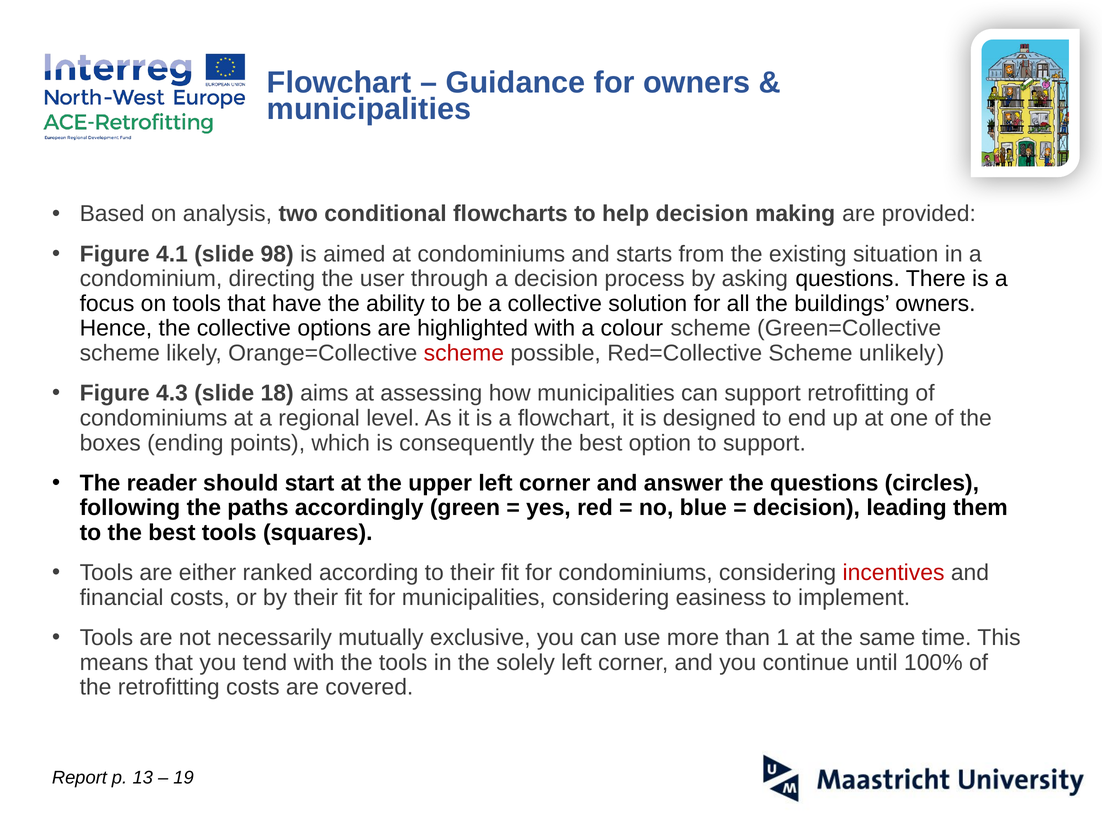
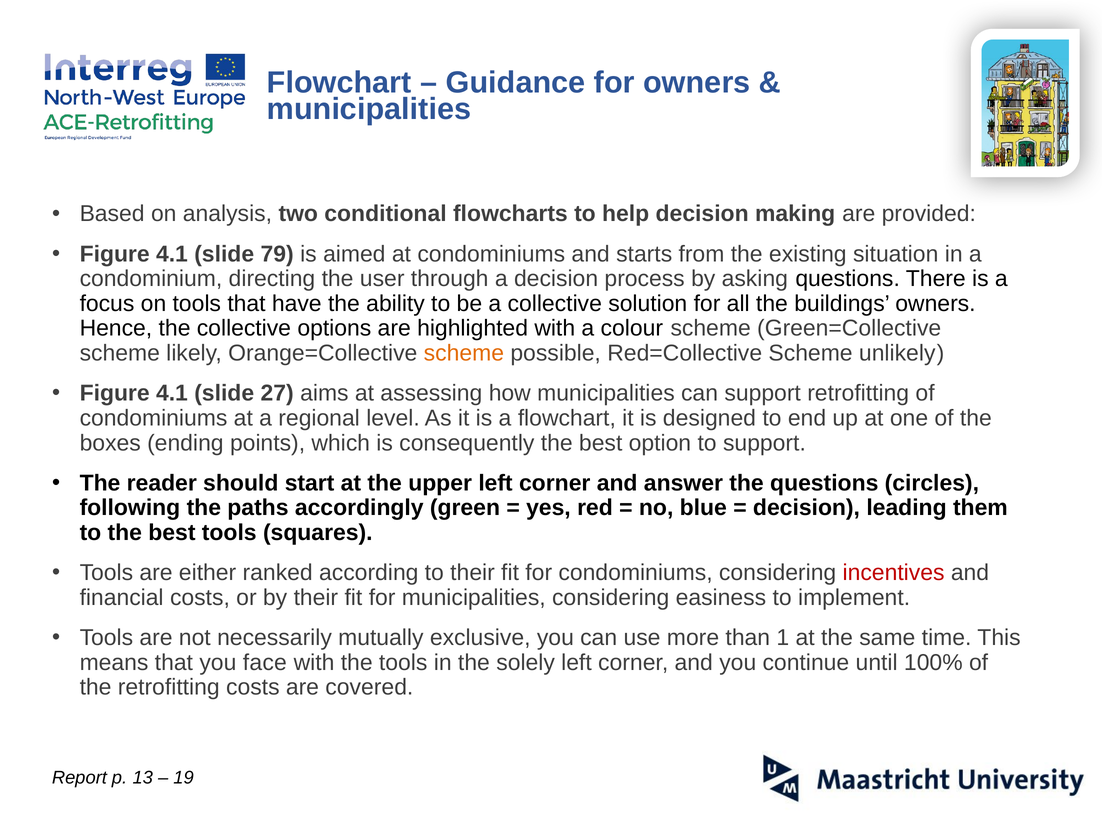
98: 98 -> 79
scheme at (464, 353) colour: red -> orange
4.3 at (172, 394): 4.3 -> 4.1
18: 18 -> 27
tend: tend -> face
